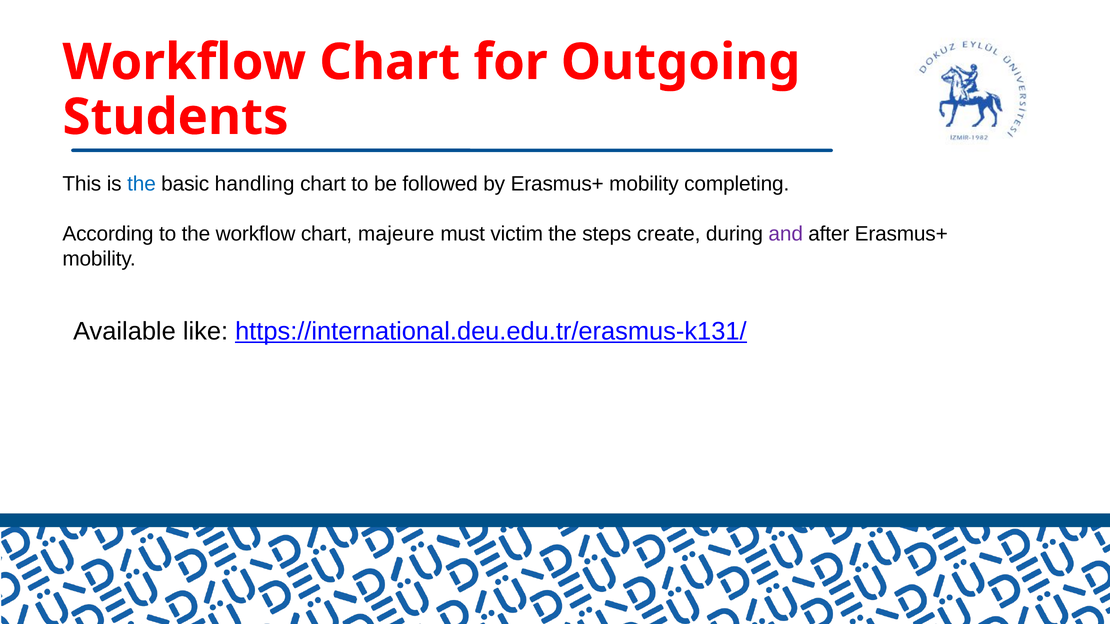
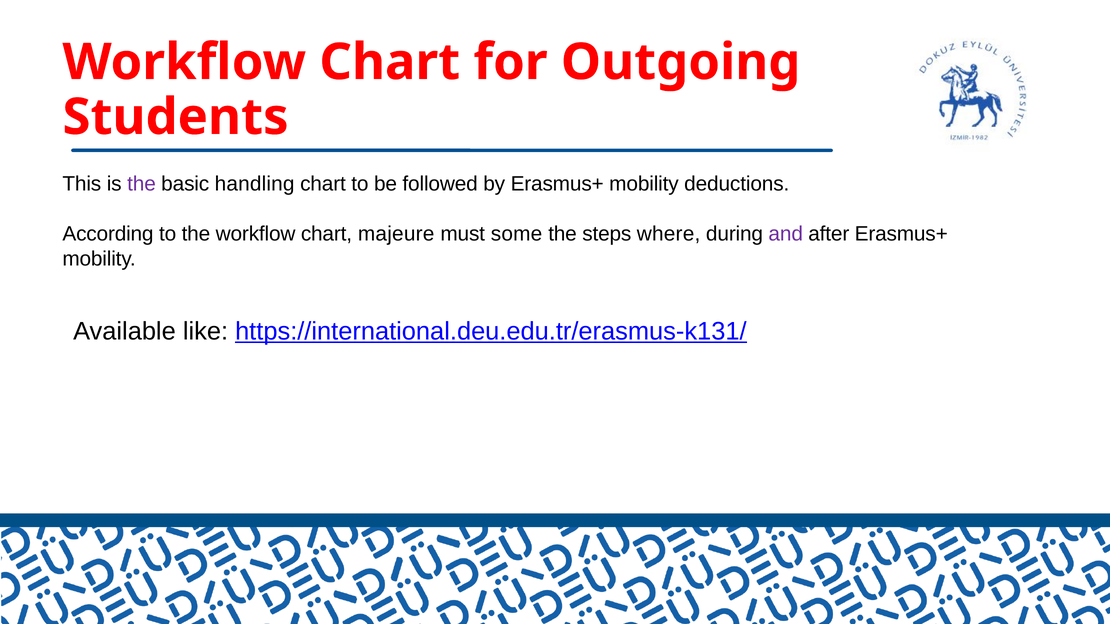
the at (142, 184) colour: blue -> purple
completing: completing -> deductions
victim: victim -> some
create: create -> where
